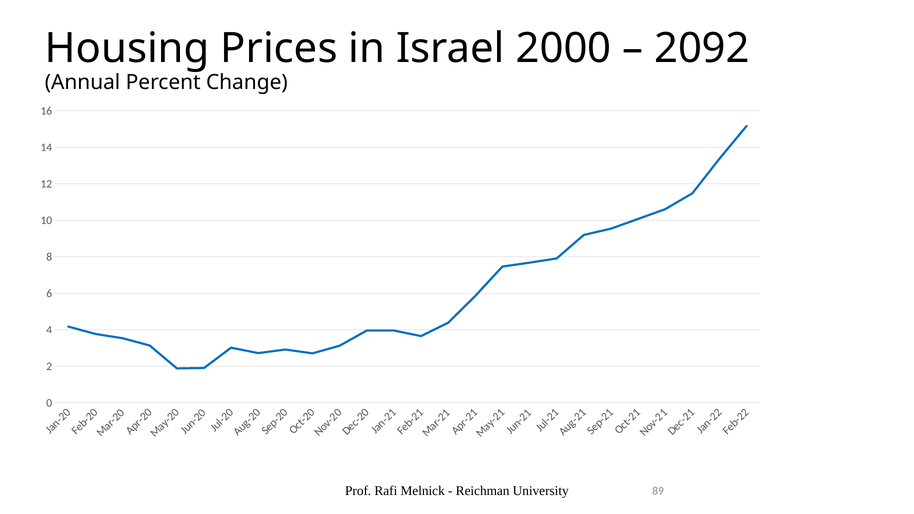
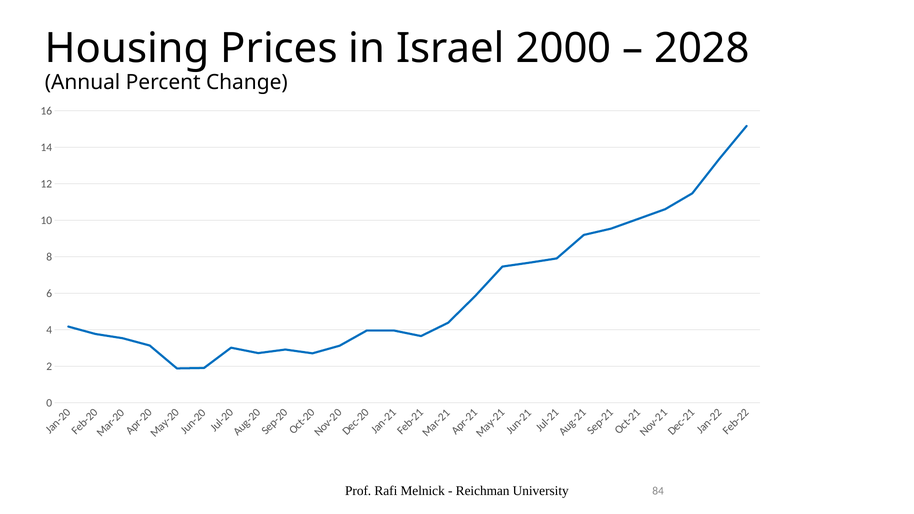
2092: 2092 -> 2028
89: 89 -> 84
